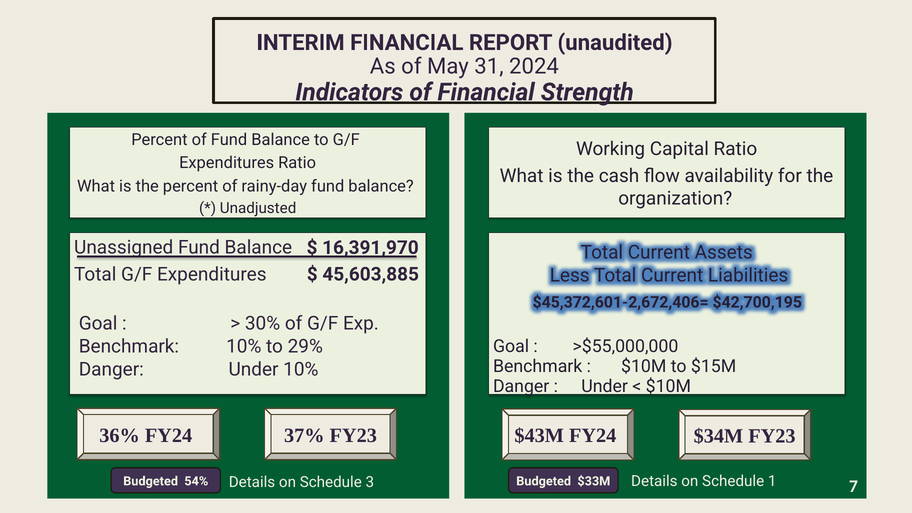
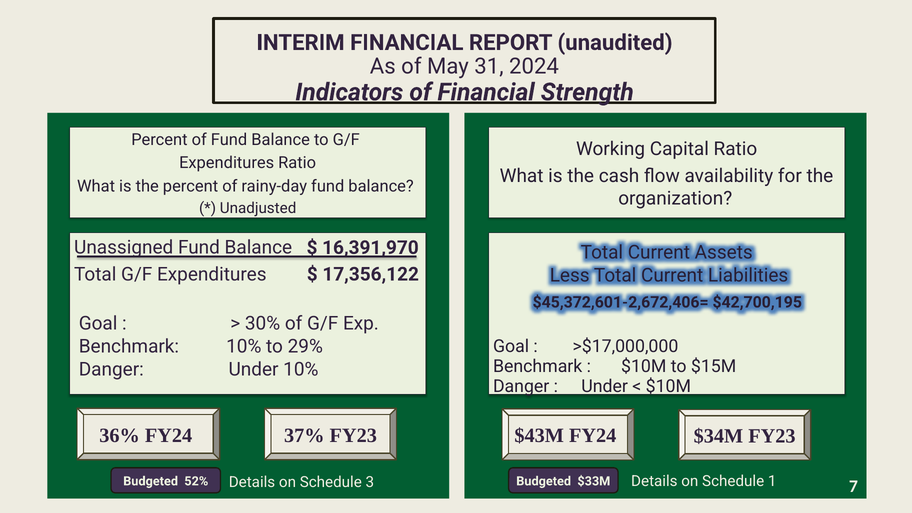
45,603,885: 45,603,885 -> 17,356,122
>$55,000,000: >$55,000,000 -> >$17,000,000
54%: 54% -> 52%
